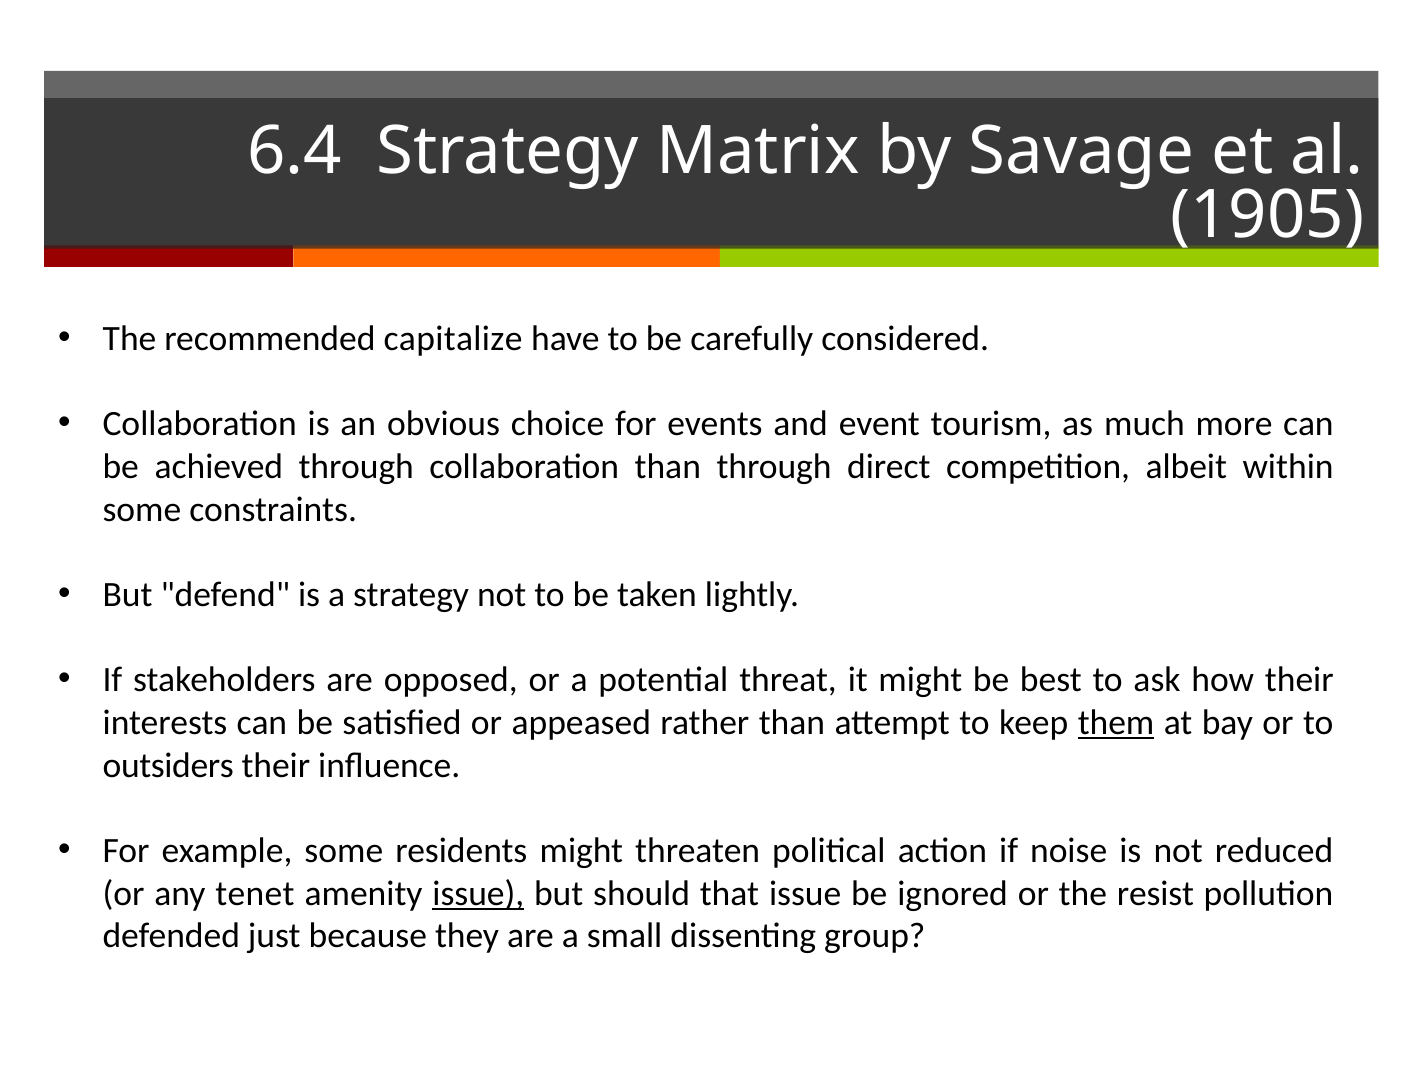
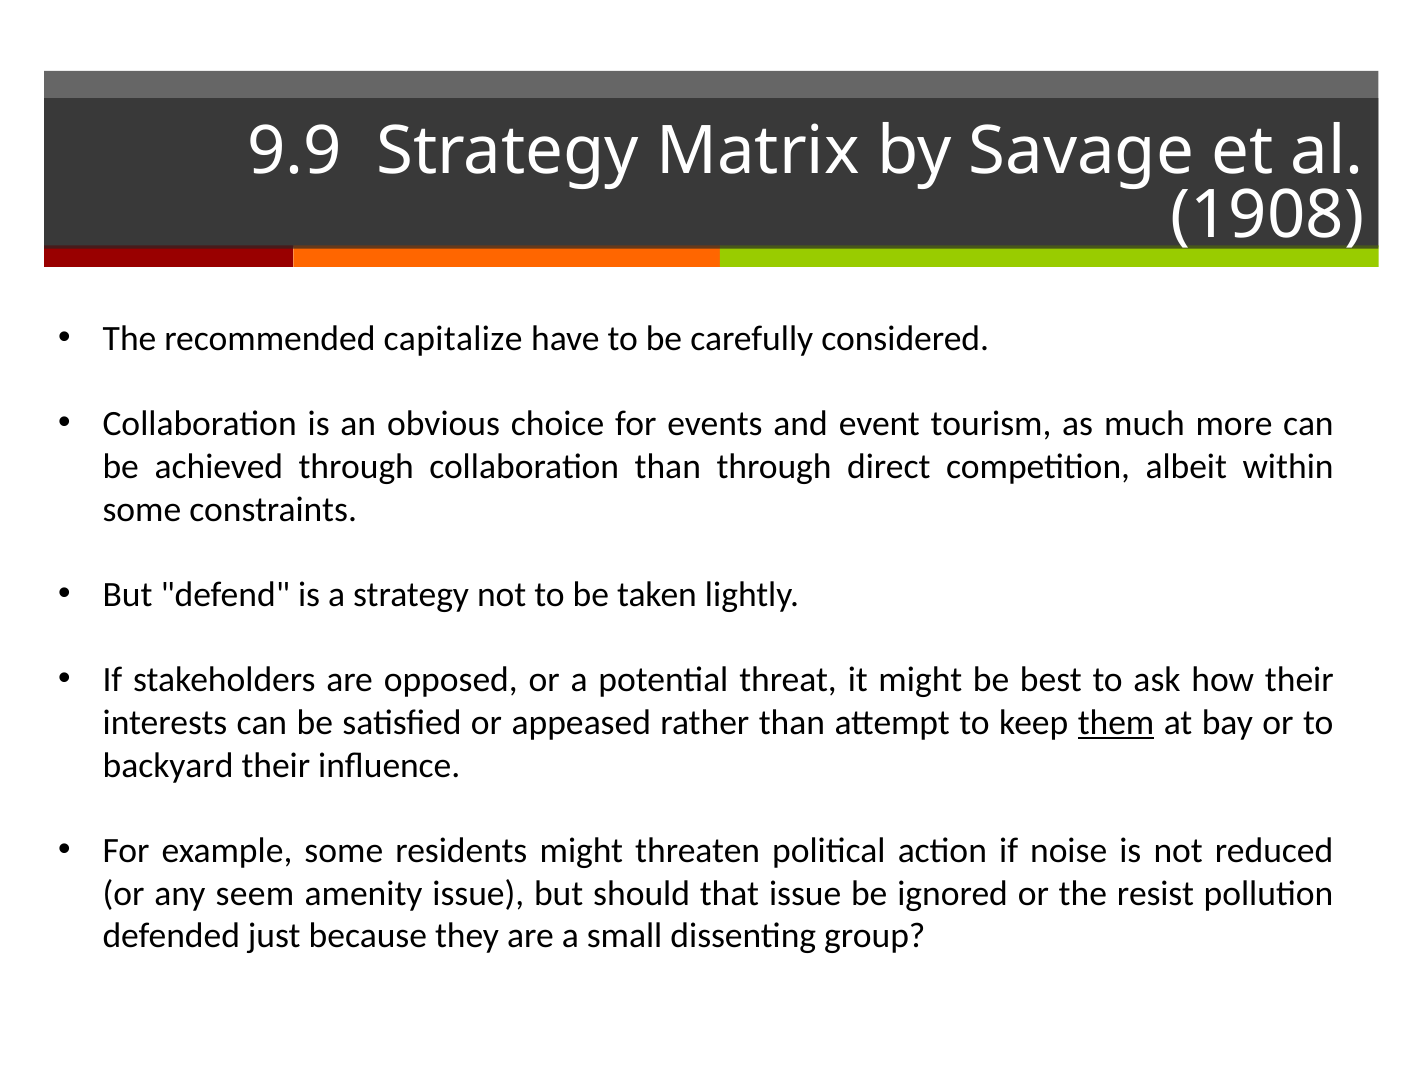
6.4: 6.4 -> 9.9
1905: 1905 -> 1908
outsiders: outsiders -> backyard
tenet: tenet -> seem
issue at (478, 894) underline: present -> none
